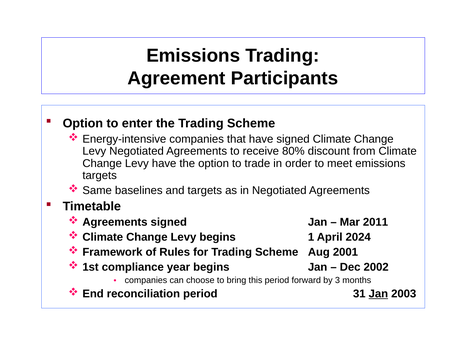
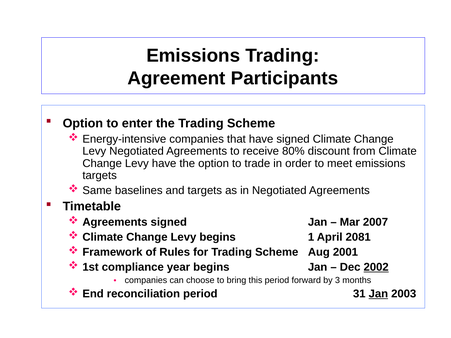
2011: 2011 -> 2007
2024: 2024 -> 2081
2002 underline: none -> present
